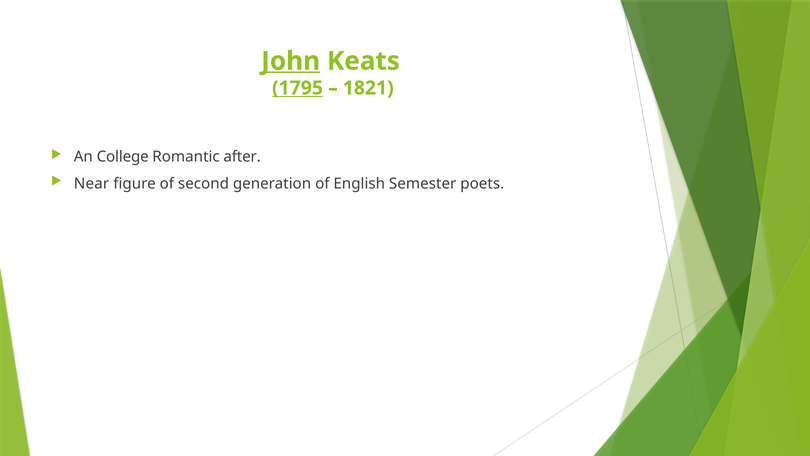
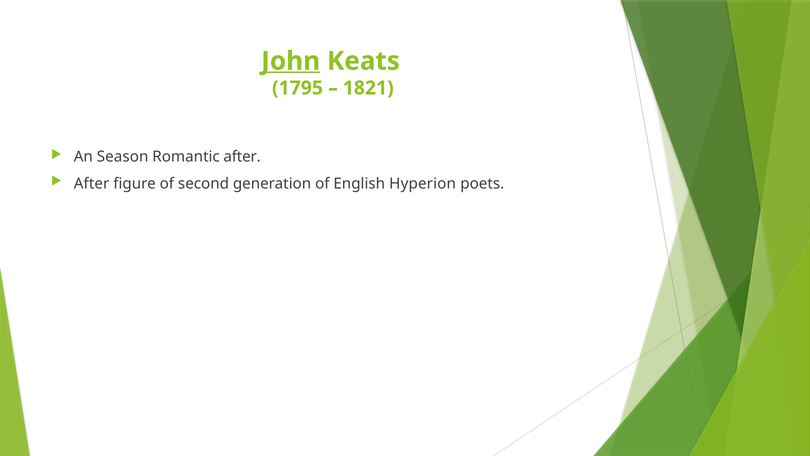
1795 underline: present -> none
College: College -> Season
Near at (92, 183): Near -> After
Semester: Semester -> Hyperion
